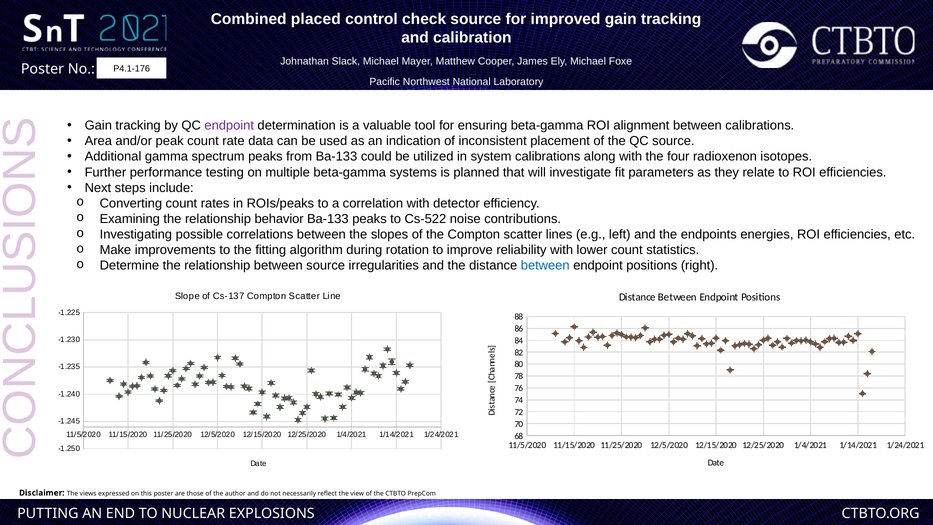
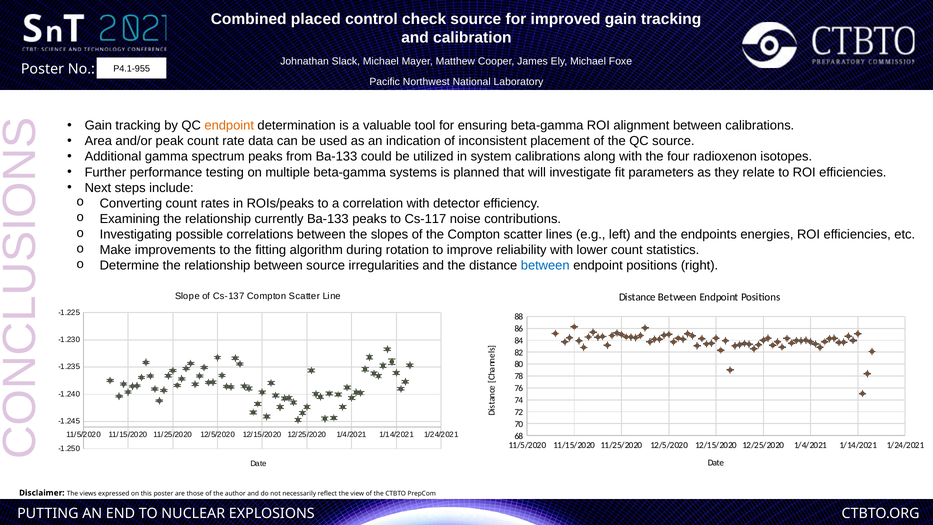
P4.1-176: P4.1-176 -> P4.1-955
endpoint at (229, 125) colour: purple -> orange
behavior: behavior -> currently
Cs-522: Cs-522 -> Cs-117
